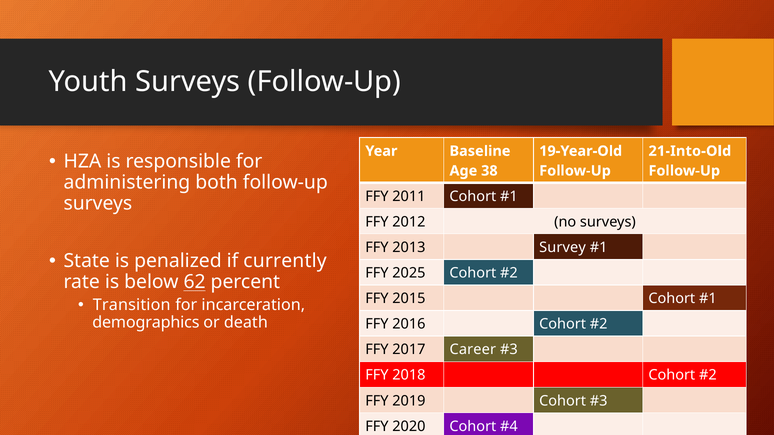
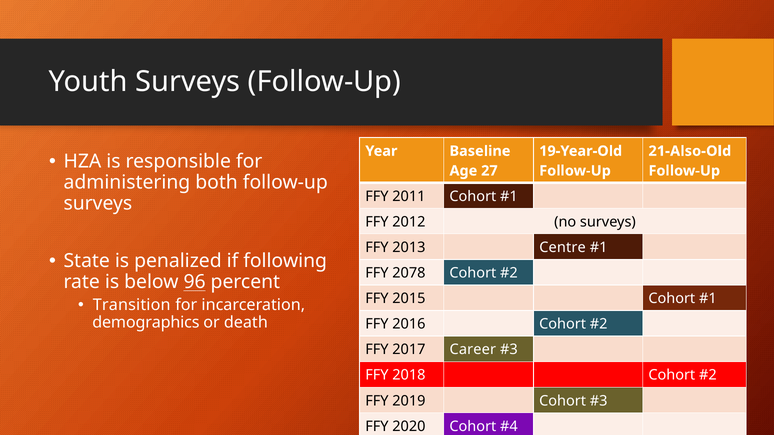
21-Into-Old: 21-Into-Old -> 21-Also-Old
38: 38 -> 27
Survey: Survey -> Centre
currently: currently -> following
2025: 2025 -> 2078
62: 62 -> 96
